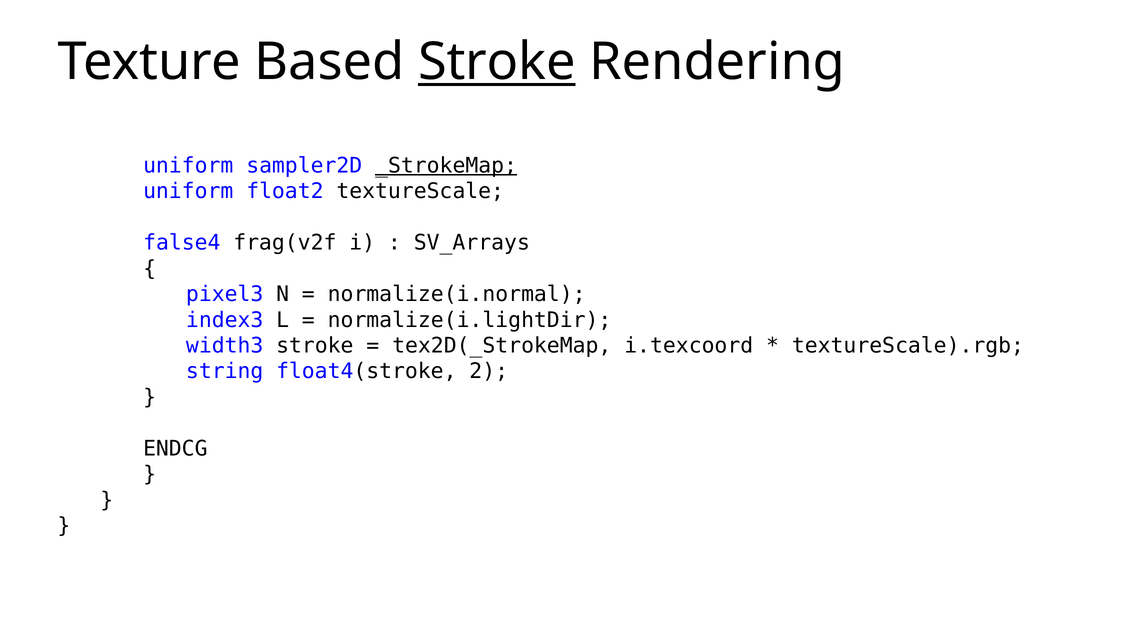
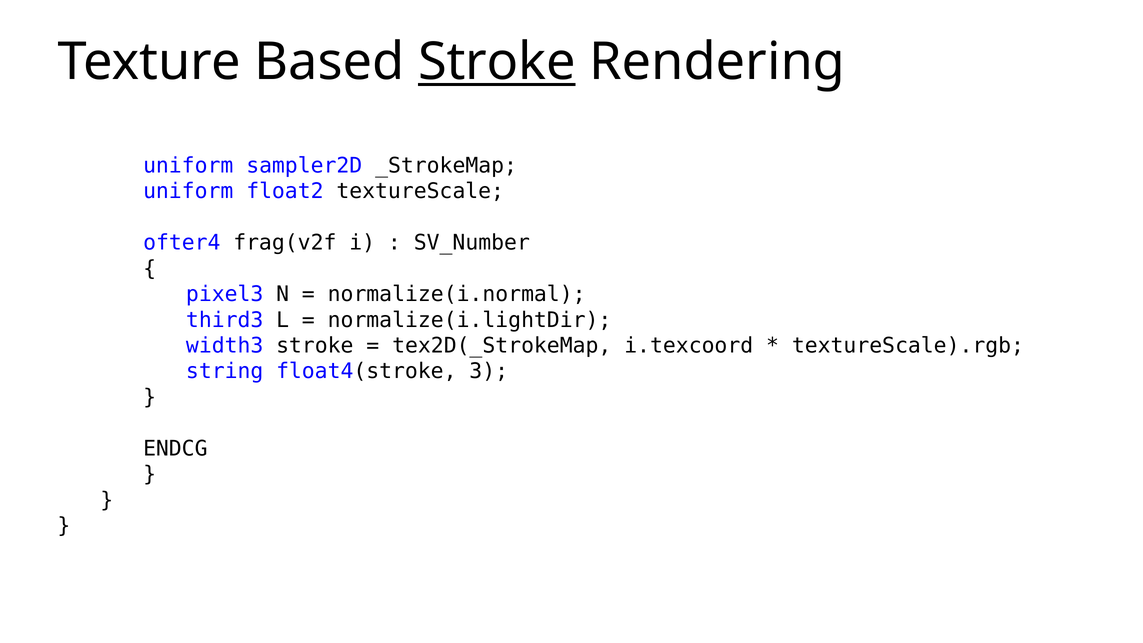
_StrokeMap underline: present -> none
false4: false4 -> ofter4
SV_Arrays: SV_Arrays -> SV_Number
index3: index3 -> third3
2: 2 -> 3
